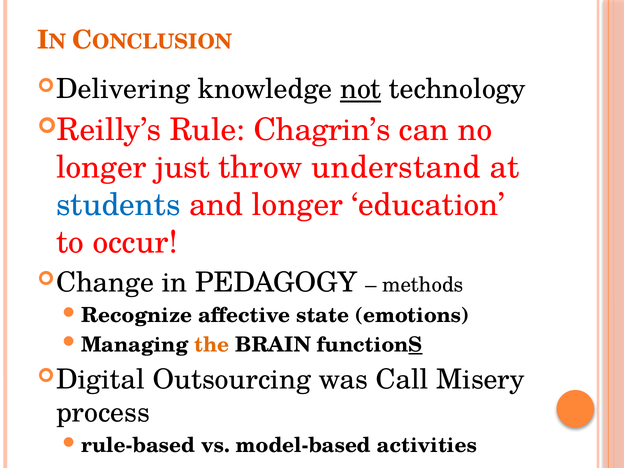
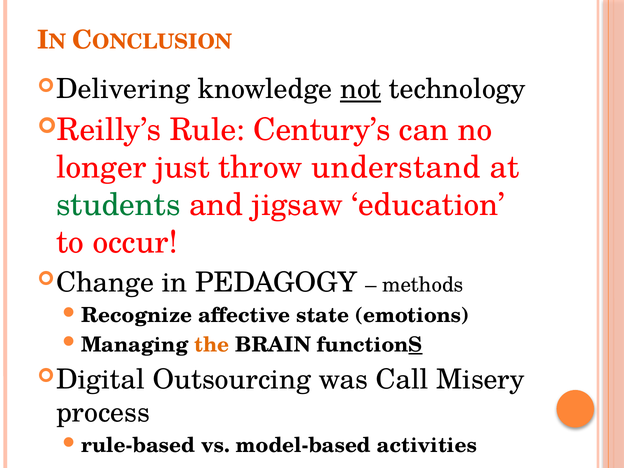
Chagrin’s: Chagrin’s -> Century’s
students colour: blue -> green
and longer: longer -> jigsaw
